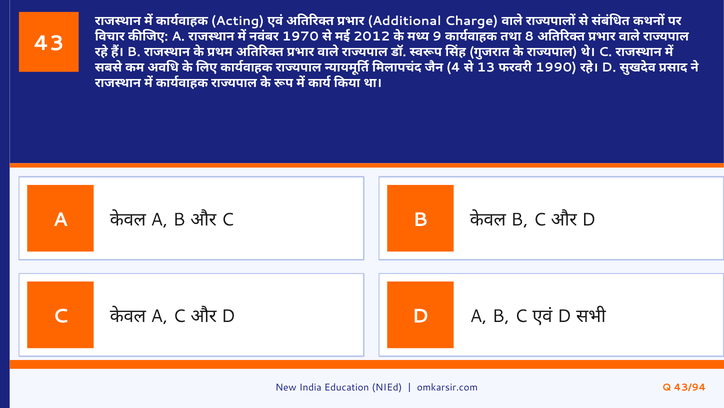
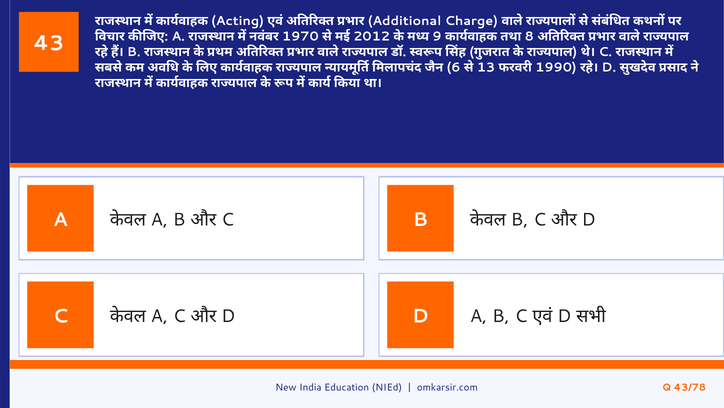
4: 4 -> 6
43/94: 43/94 -> 43/78
